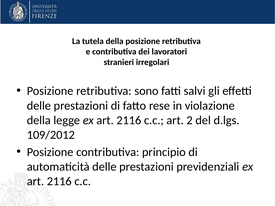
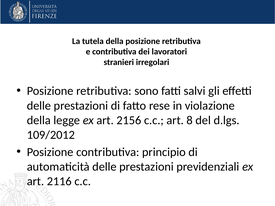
legge ex art 2116: 2116 -> 2156
2: 2 -> 8
